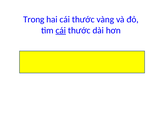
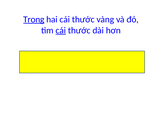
Trong underline: none -> present
